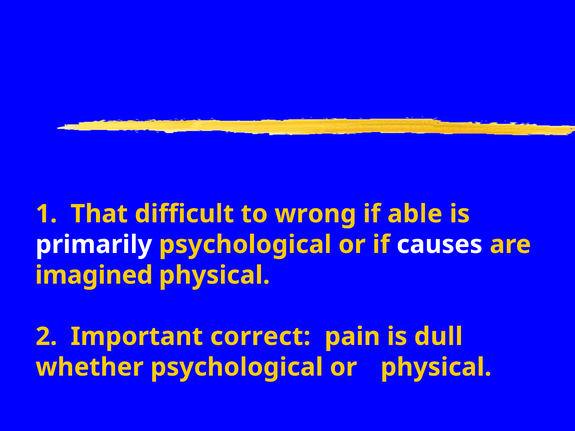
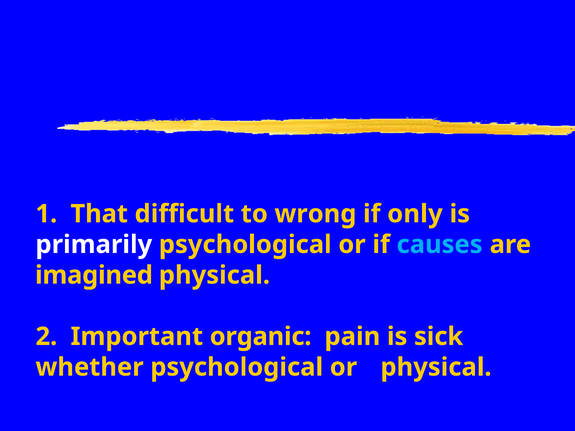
able: able -> only
causes colour: white -> light blue
correct: correct -> organic
dull: dull -> sick
